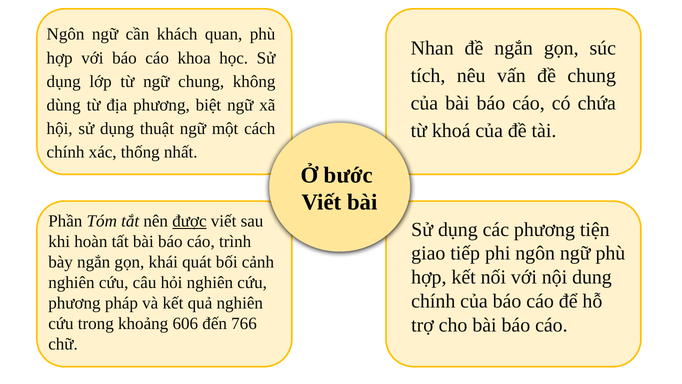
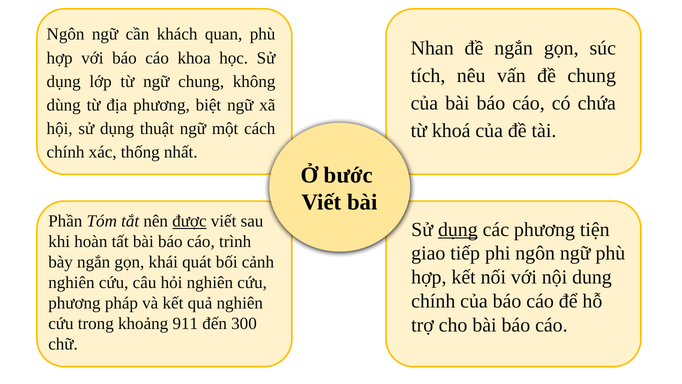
dụng at (458, 229) underline: none -> present
606: 606 -> 911
766: 766 -> 300
